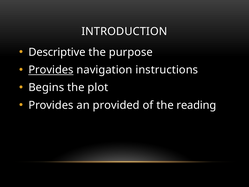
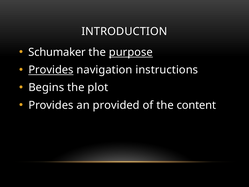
Descriptive: Descriptive -> Schumaker
purpose underline: none -> present
reading: reading -> content
